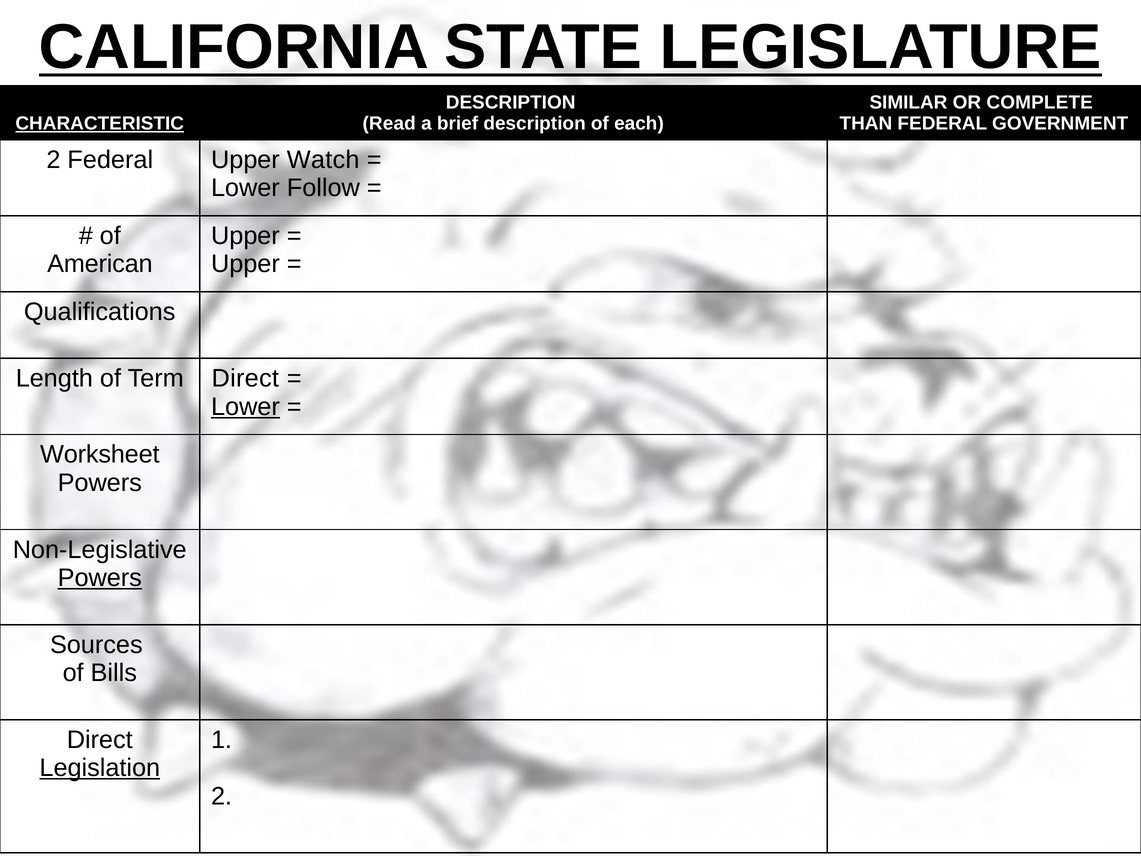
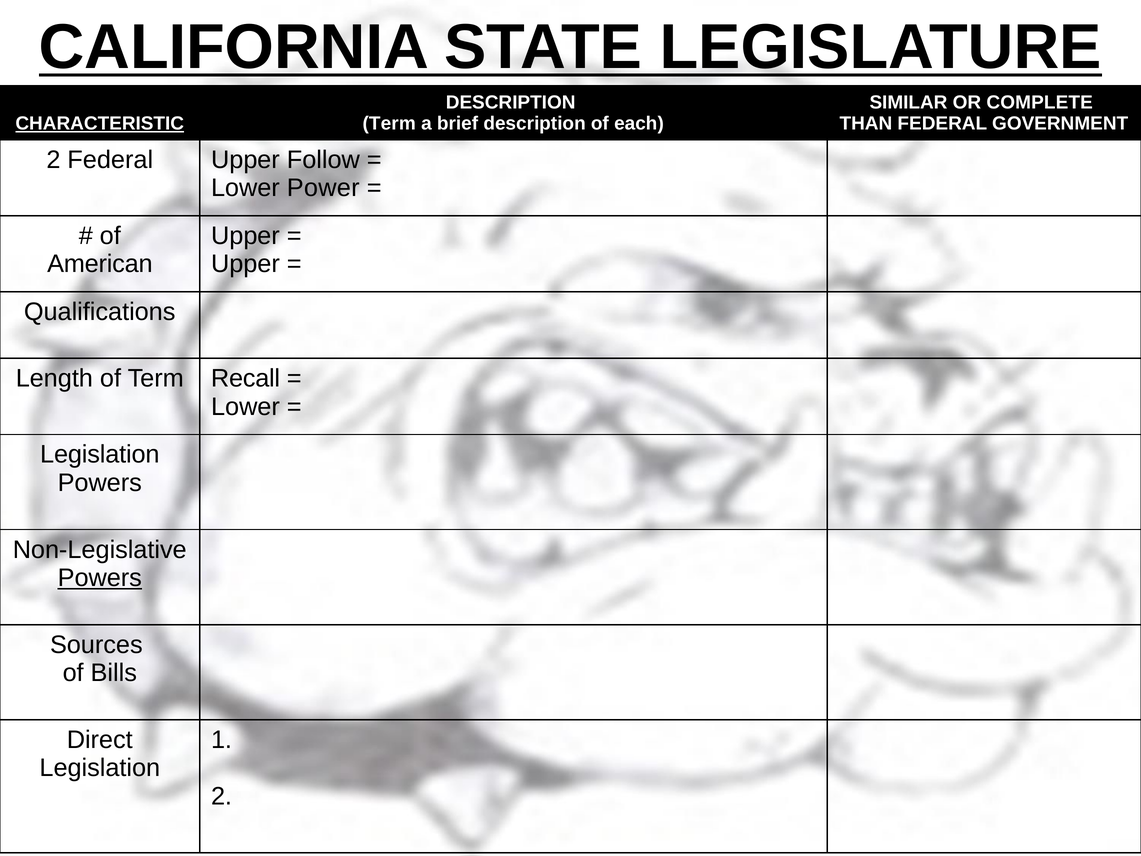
Read at (389, 124): Read -> Term
Watch: Watch -> Follow
Follow: Follow -> Power
Term Direct: Direct -> Recall
Lower at (245, 407) underline: present -> none
Worksheet at (100, 454): Worksheet -> Legislation
Legislation at (100, 768) underline: present -> none
